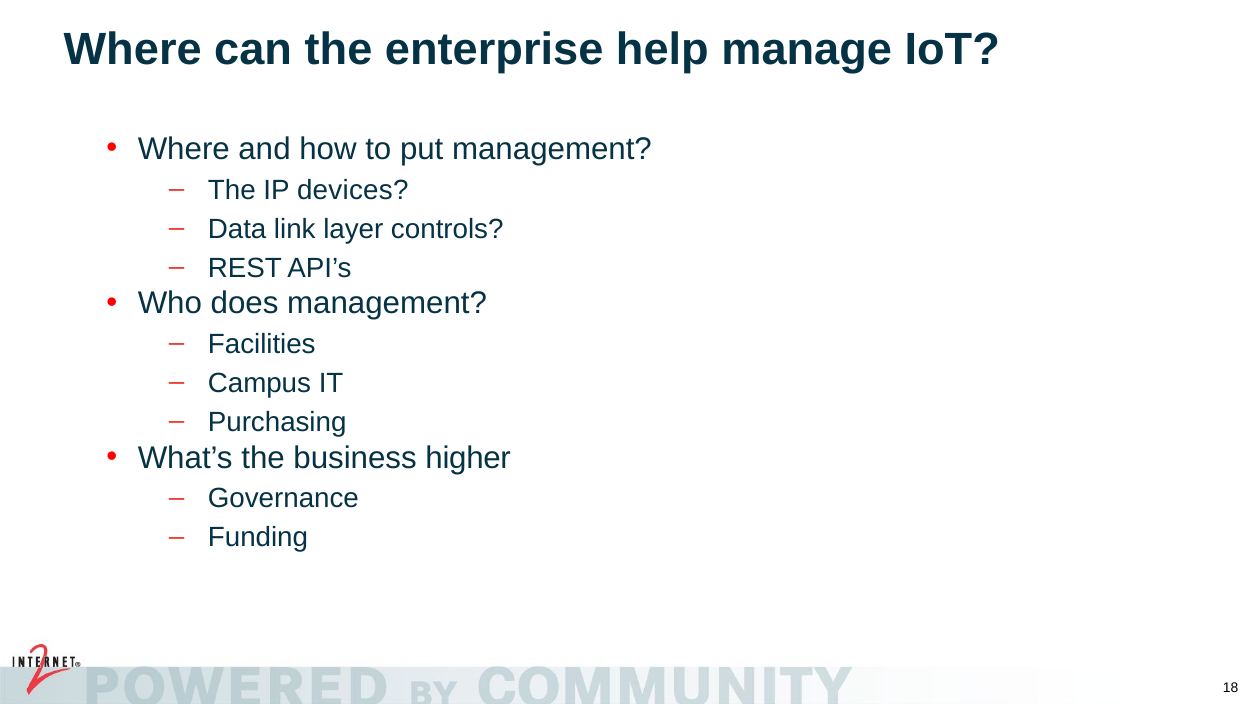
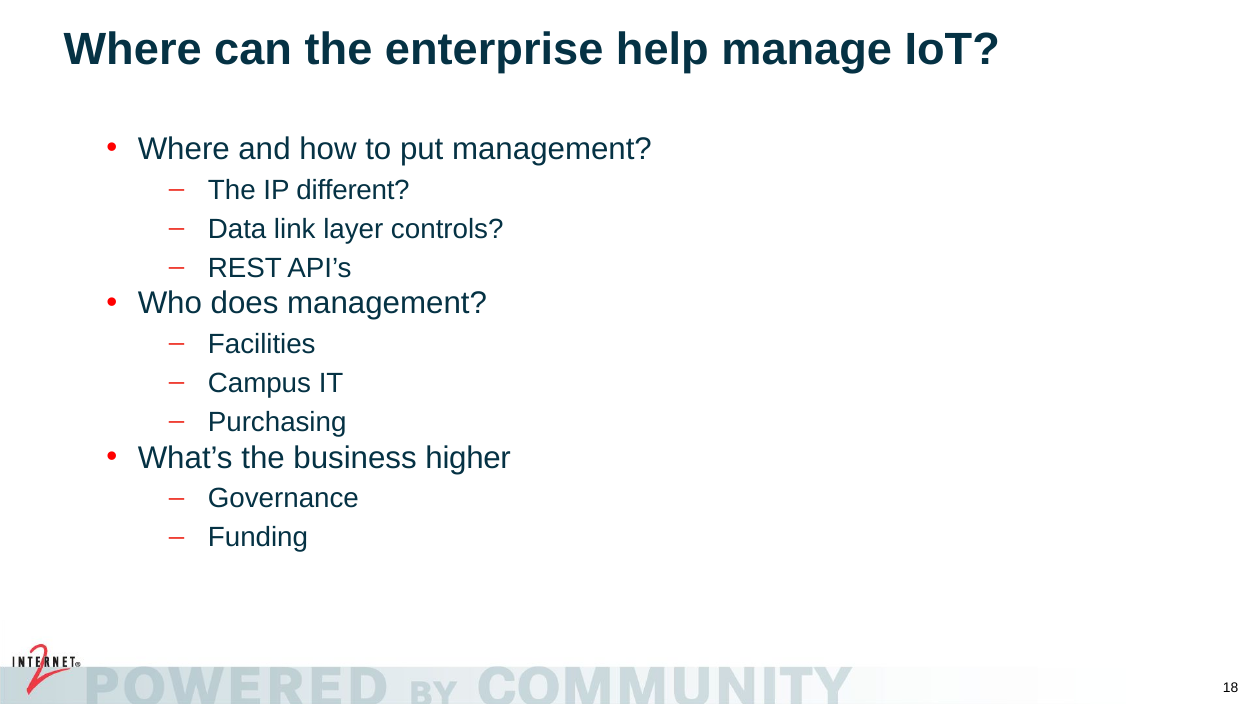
devices: devices -> different
